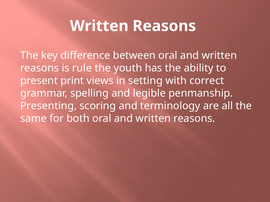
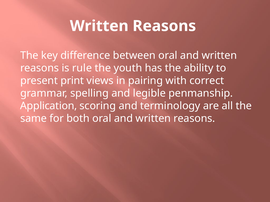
setting: setting -> pairing
Presenting: Presenting -> Application
